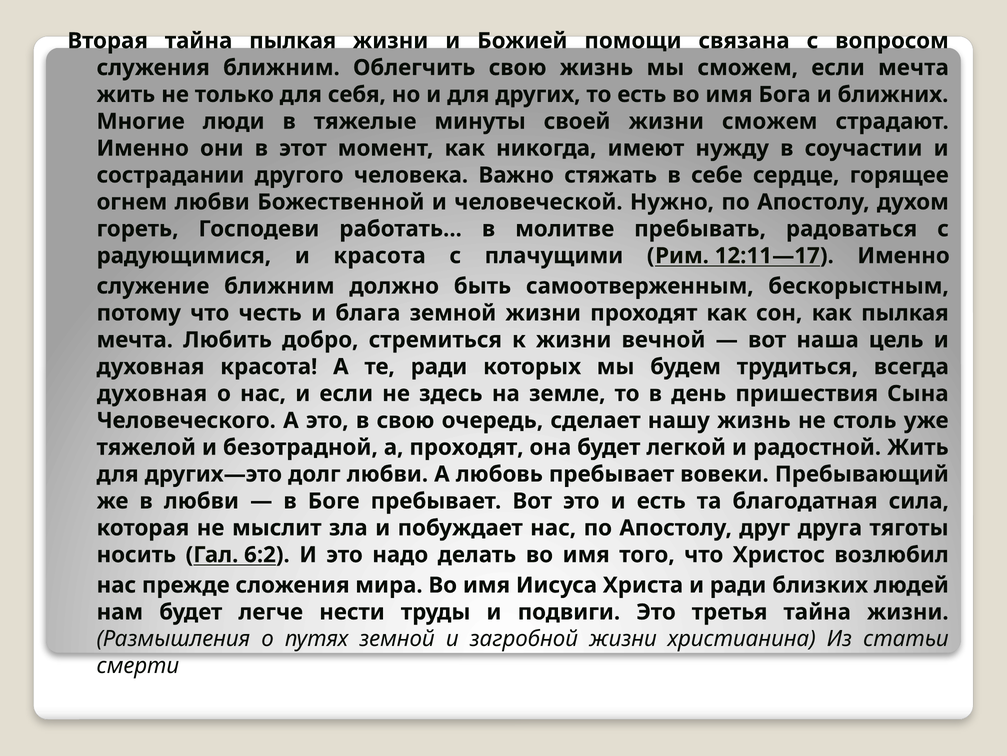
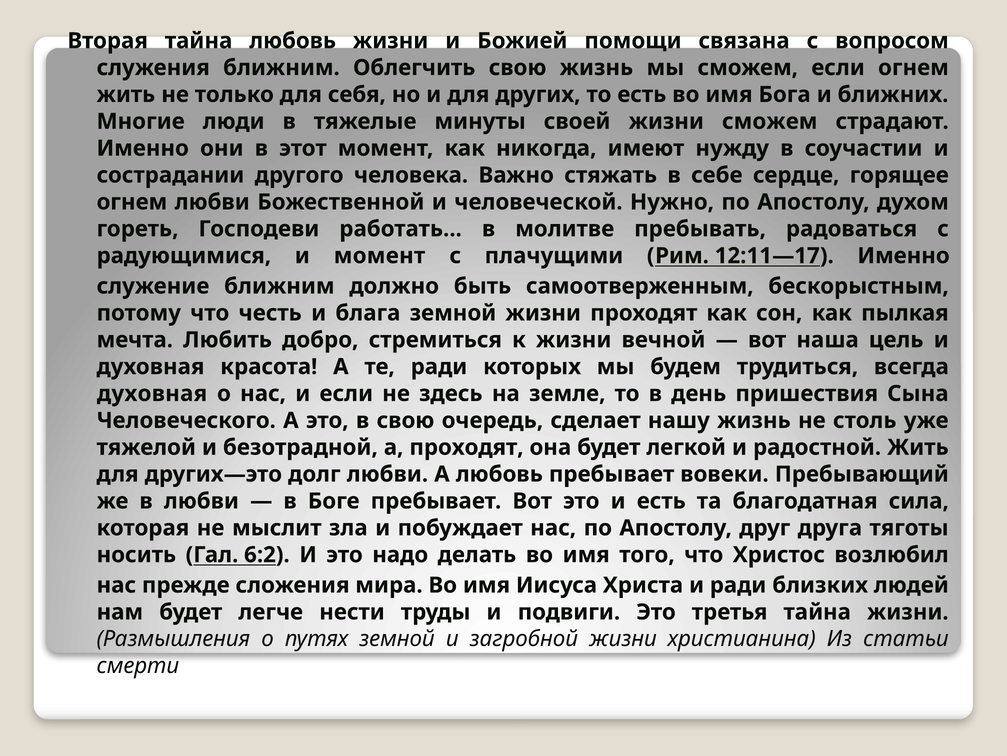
тайна пылкая: пылкая -> любовь
если мечта: мечта -> огнем
и красота: красота -> момент
